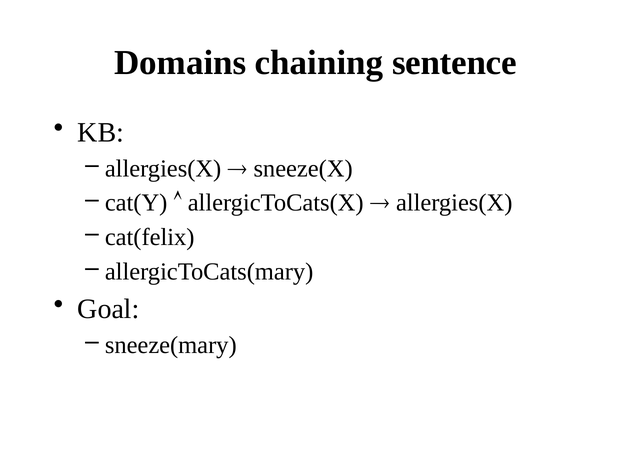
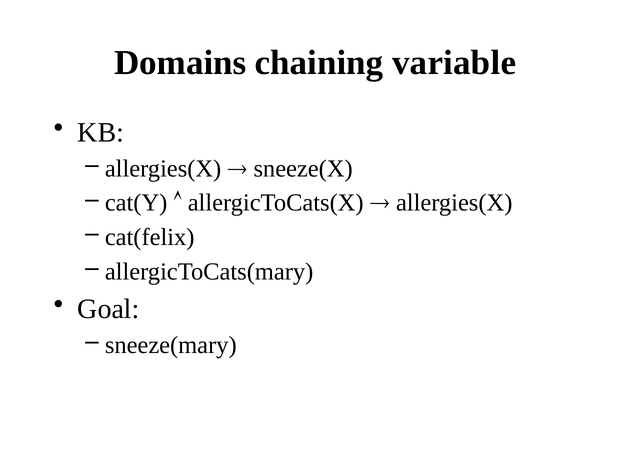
sentence: sentence -> variable
